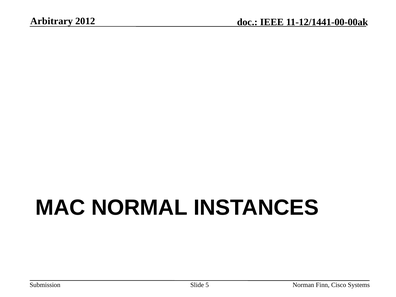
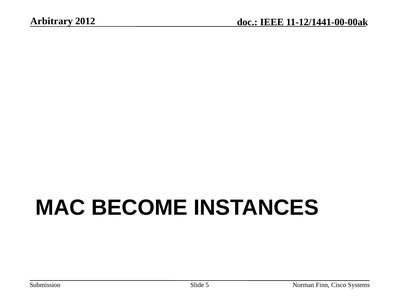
NORMAL: NORMAL -> BECOME
